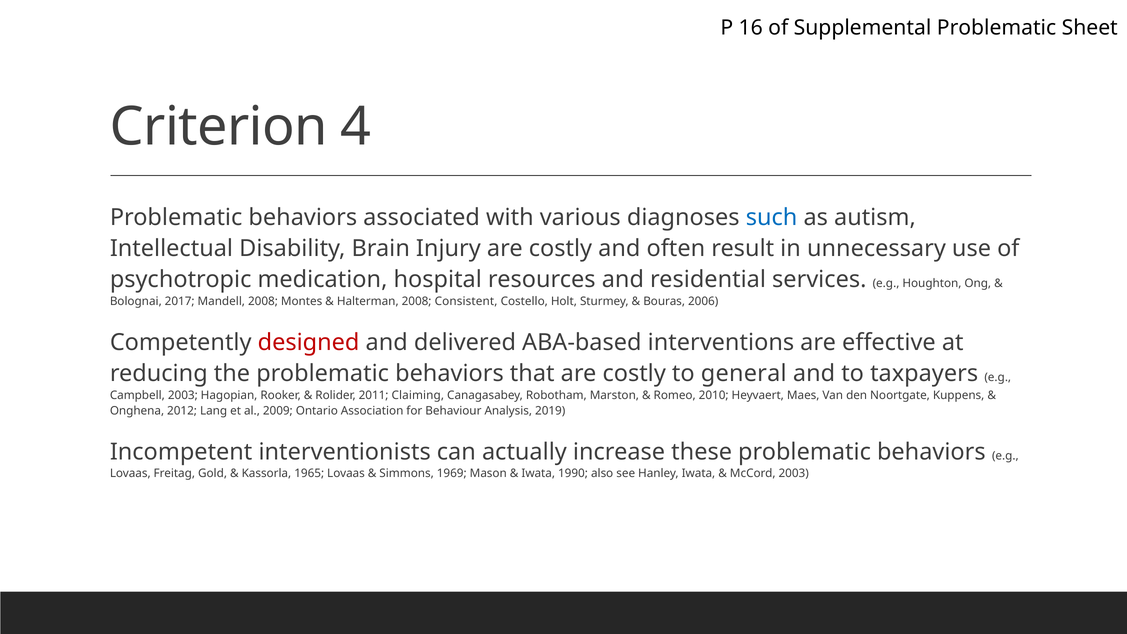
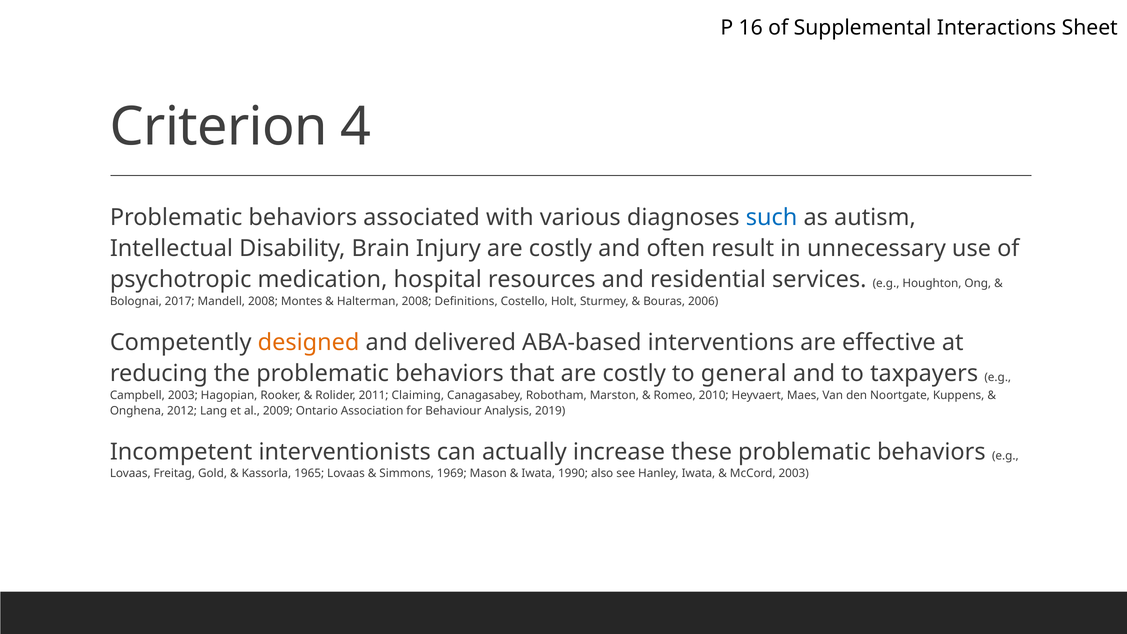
Supplemental Problematic: Problematic -> Interactions
Consistent: Consistent -> Definitions
designed colour: red -> orange
